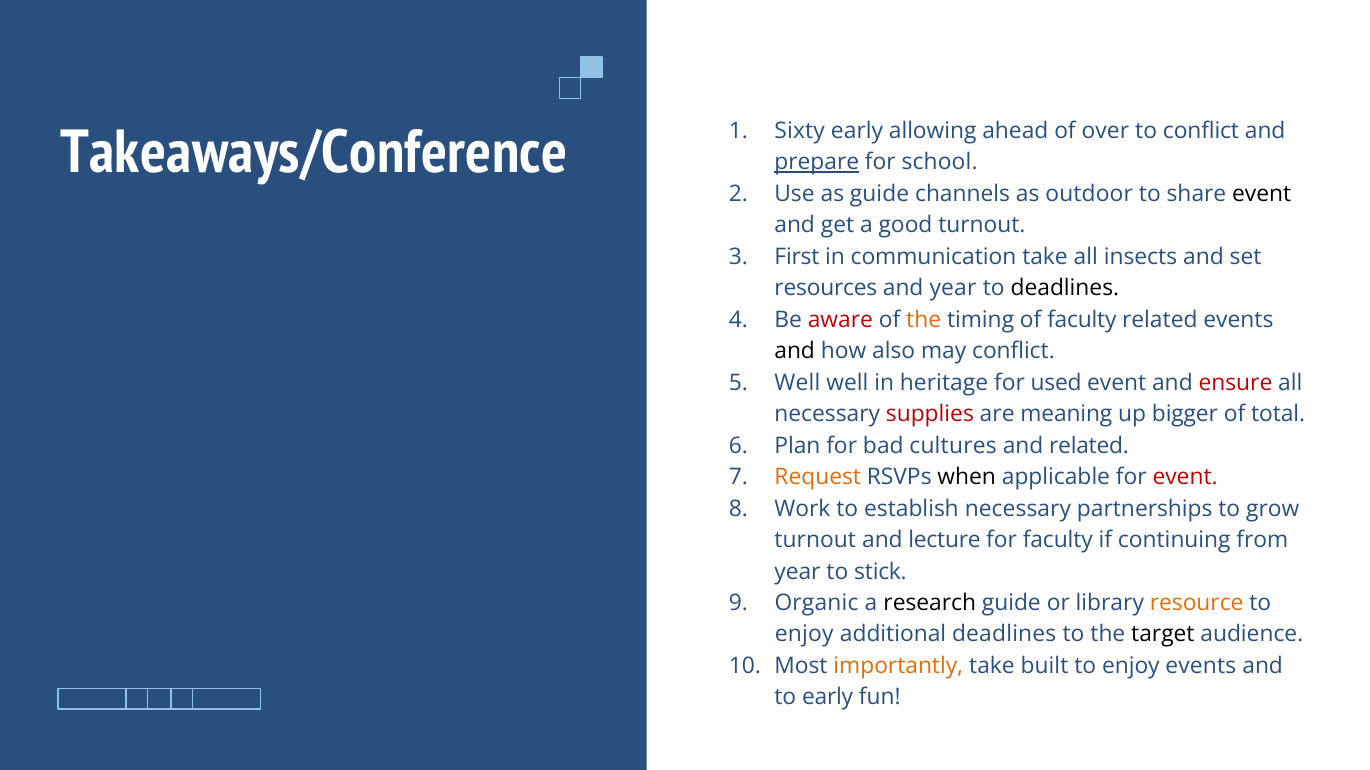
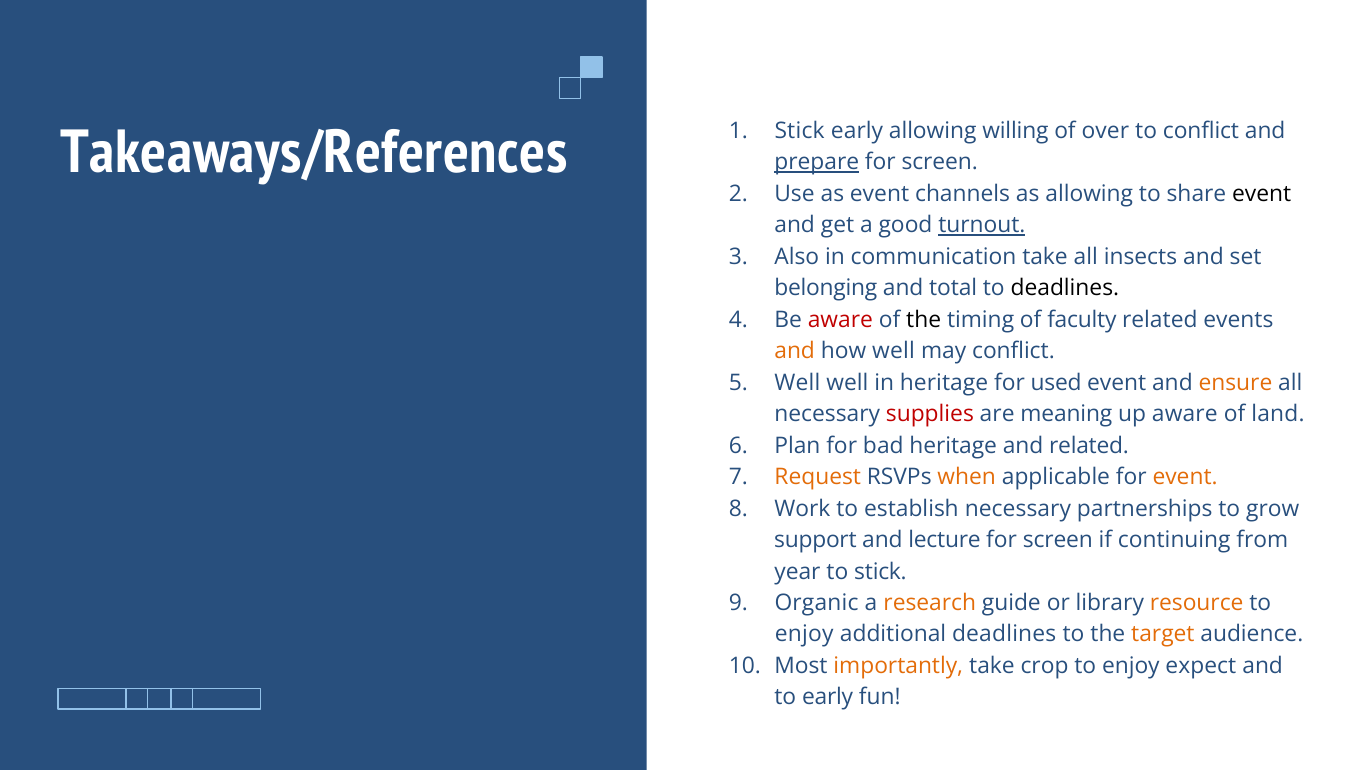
Takeaways/Conference: Takeaways/Conference -> Takeaways/References
Sixty at (800, 131): Sixty -> Stick
ahead: ahead -> willing
school at (940, 162): school -> screen
as guide: guide -> event
as outdoor: outdoor -> allowing
turnout at (982, 225) underline: none -> present
First: First -> Also
resources: resources -> belonging
and year: year -> total
the at (924, 320) colour: orange -> black
and at (795, 351) colour: black -> orange
how also: also -> well
ensure colour: red -> orange
up bigger: bigger -> aware
total: total -> land
bad cultures: cultures -> heritage
when colour: black -> orange
event at (1185, 477) colour: red -> orange
turnout at (815, 540): turnout -> support
faculty at (1058, 540): faculty -> screen
research colour: black -> orange
target colour: black -> orange
built: built -> crop
enjoy events: events -> expect
